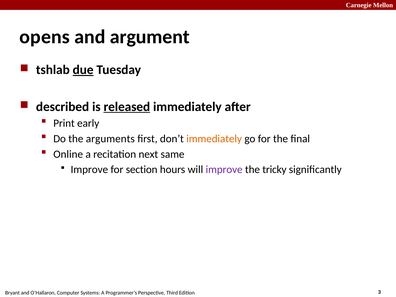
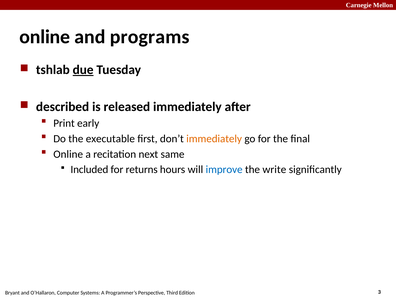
opens at (45, 37): opens -> online
argument: argument -> programs
released underline: present -> none
arguments: arguments -> executable
Improve at (89, 170): Improve -> Included
section: section -> returns
improve at (224, 170) colour: purple -> blue
tricky: tricky -> write
